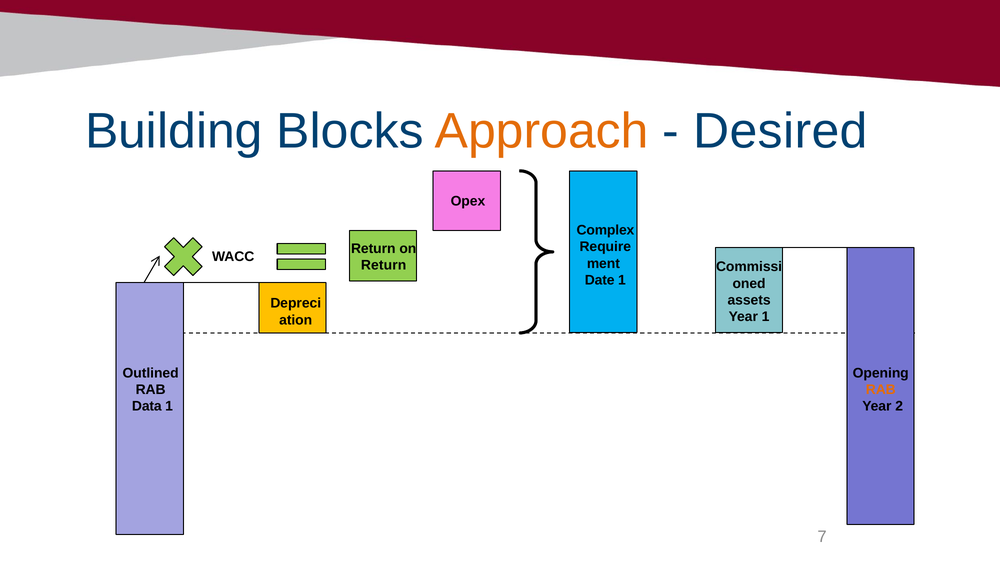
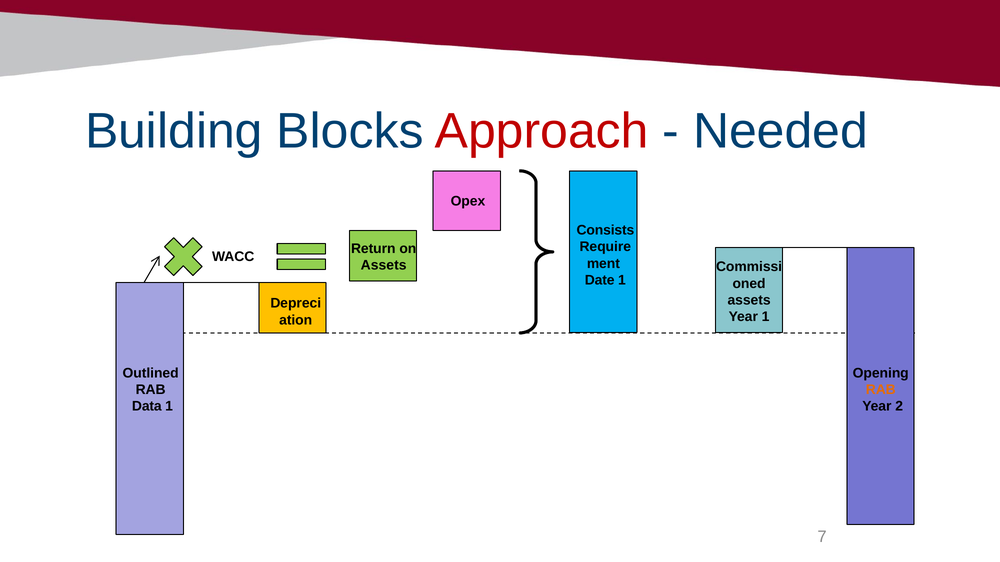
Approach colour: orange -> red
Desired: Desired -> Needed
Complex: Complex -> Consists
Return at (384, 265): Return -> Assets
